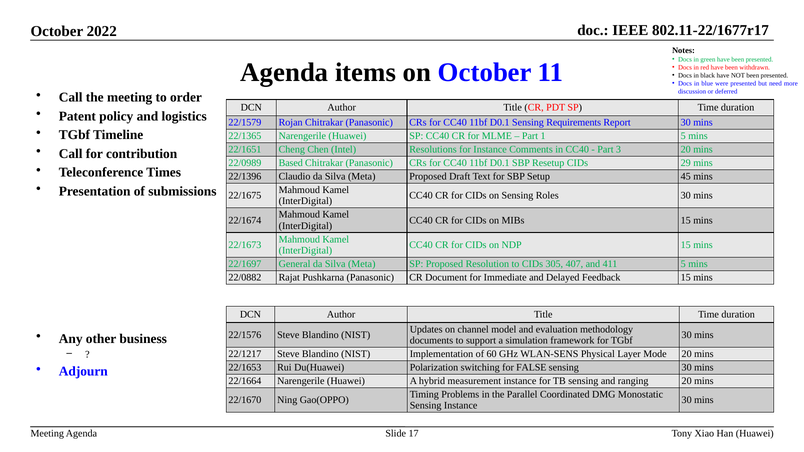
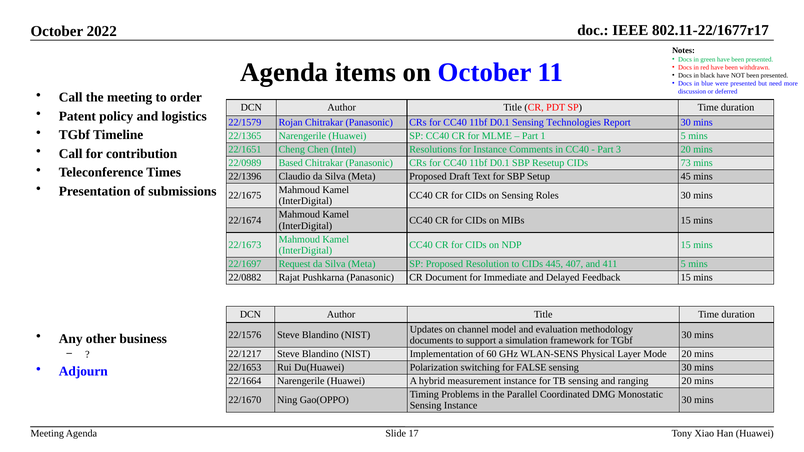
Requirements: Requirements -> Technologies
29: 29 -> 73
General: General -> Request
305: 305 -> 445
